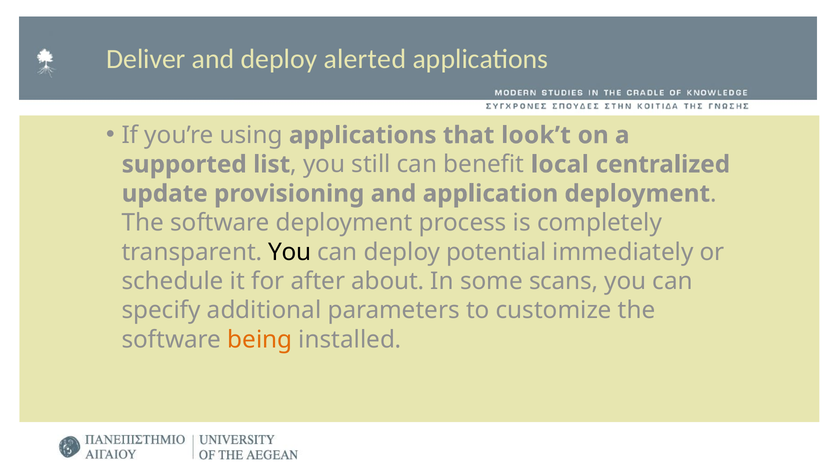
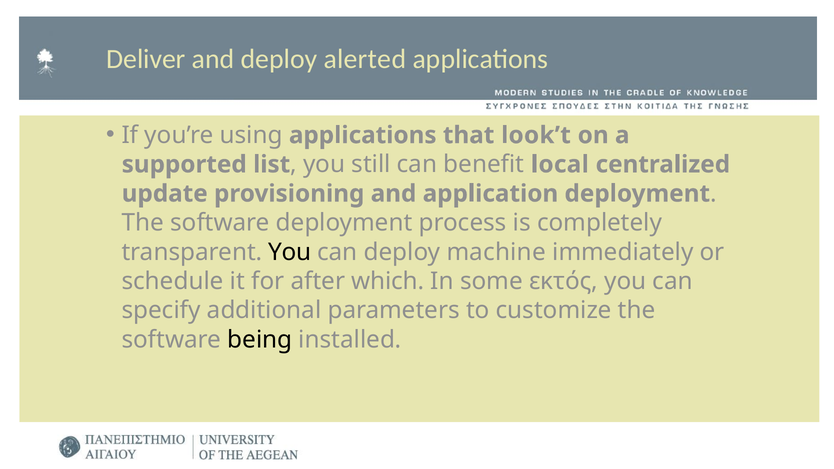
potential: potential -> machine
about: about -> which
scans: scans -> εκτός
being colour: orange -> black
